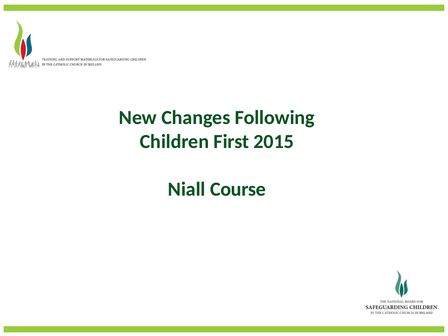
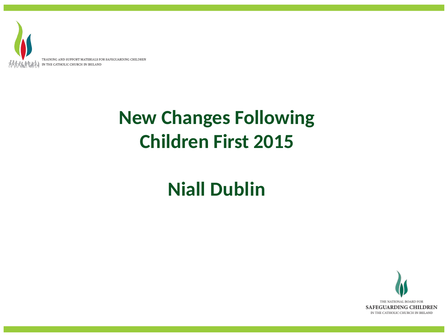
Course: Course -> Dublin
